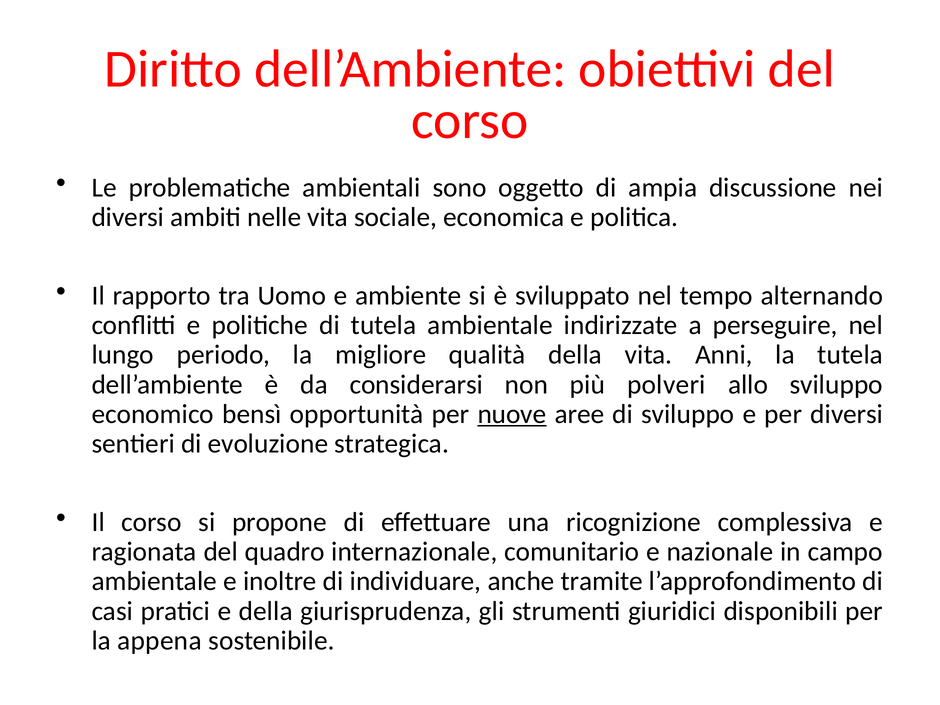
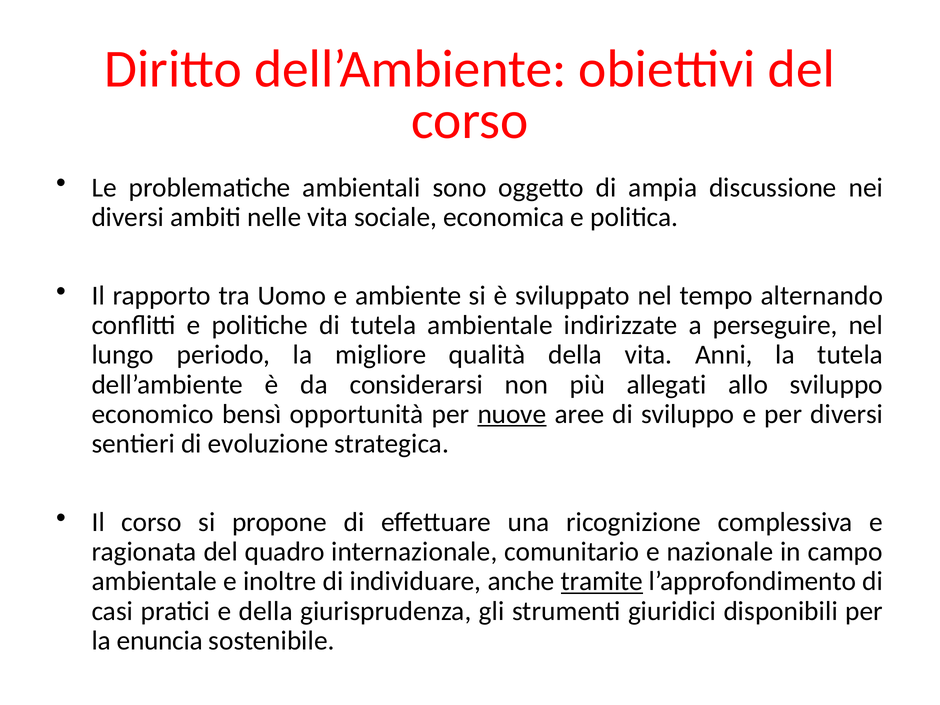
polveri: polveri -> allegati
tramite underline: none -> present
appena: appena -> enuncia
